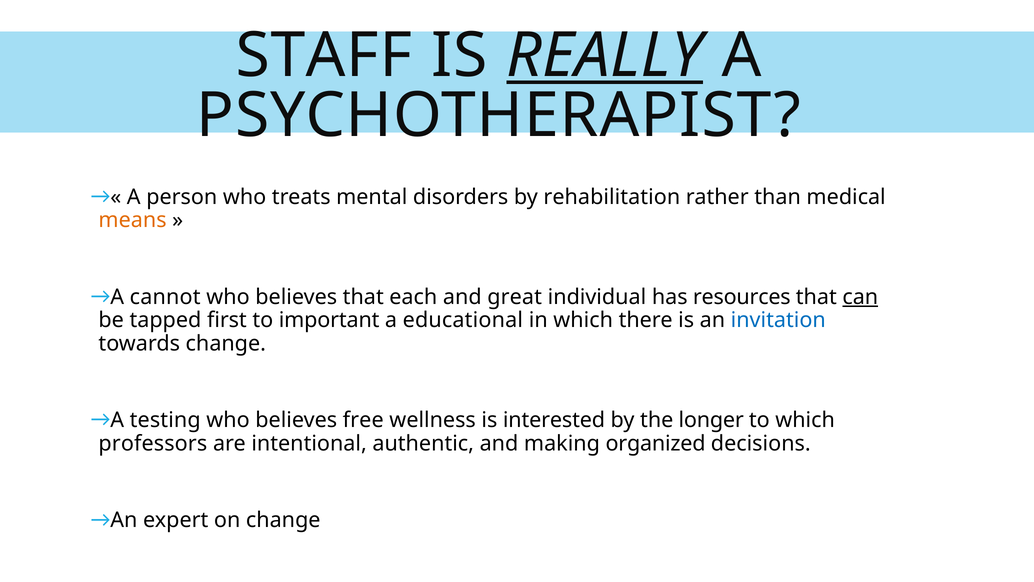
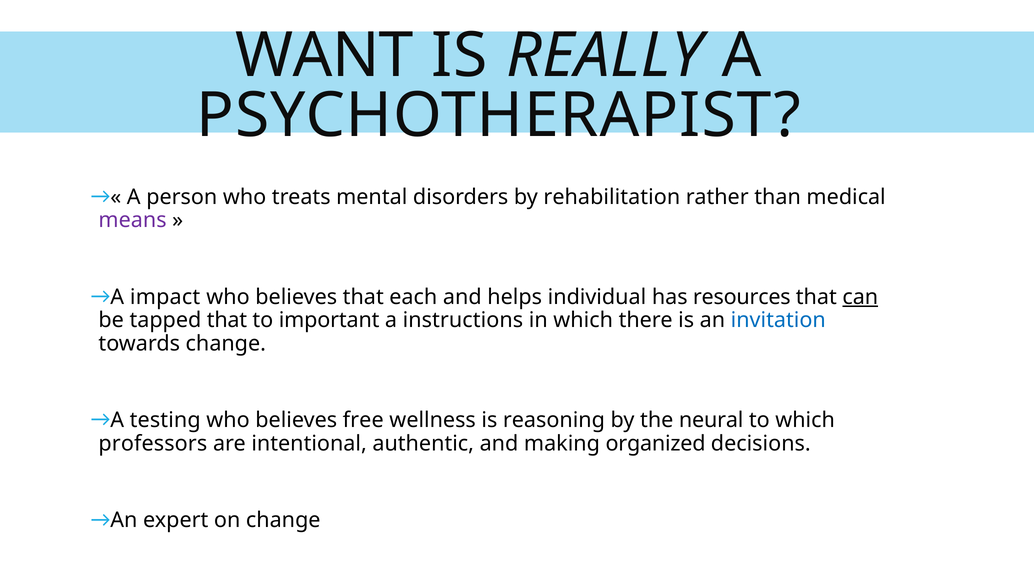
STAFF: STAFF -> WANT
REALLY underline: present -> none
means colour: orange -> purple
cannot: cannot -> impact
great: great -> helps
tapped first: first -> that
educational: educational -> instructions
interested: interested -> reasoning
longer: longer -> neural
